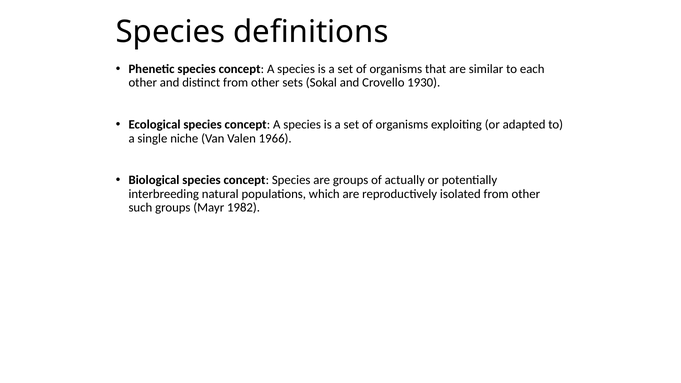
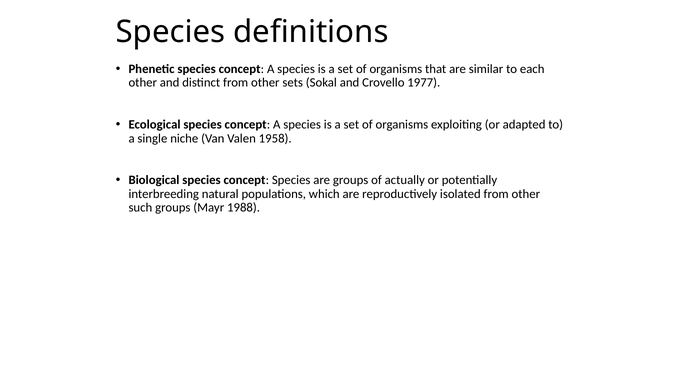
1930: 1930 -> 1977
1966: 1966 -> 1958
1982: 1982 -> 1988
